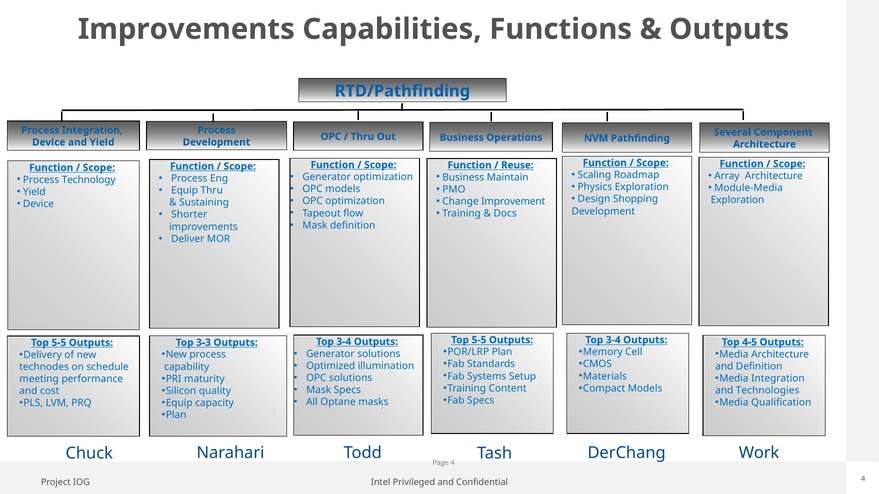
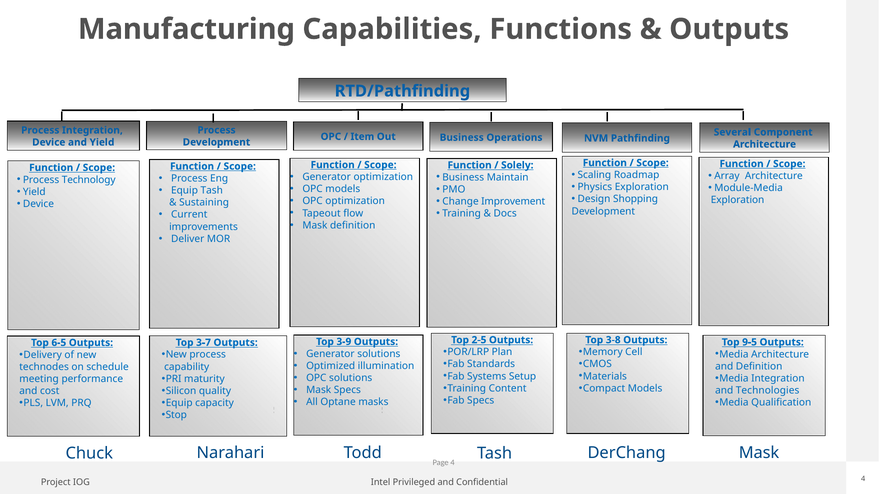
Improvements at (186, 29): Improvements -> Manufacturing
Thru at (362, 137): Thru -> Item
Reuse: Reuse -> Solely
Equip Thru: Thru -> Tash
Shorter: Shorter -> Current
5-5 at (479, 340): 5-5 -> 2-5
3-4 at (613, 340): 3-4 -> 3-8
3-4 at (344, 342): 3-4 -> 3-9
4-5: 4-5 -> 9-5
3-3: 3-3 -> 3-7
5-5 at (59, 343): 5-5 -> 6-5
Plan at (176, 415): Plan -> Stop
DerChang Work: Work -> Mask
